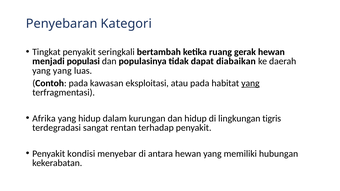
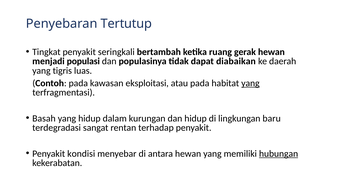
Kategori: Kategori -> Tertutup
yang yang: yang -> tigris
Afrika: Afrika -> Basah
tigris: tigris -> baru
hubungan underline: none -> present
